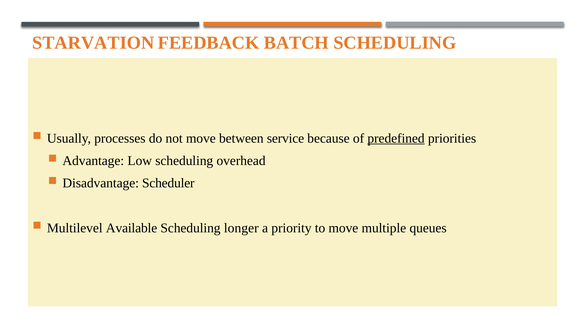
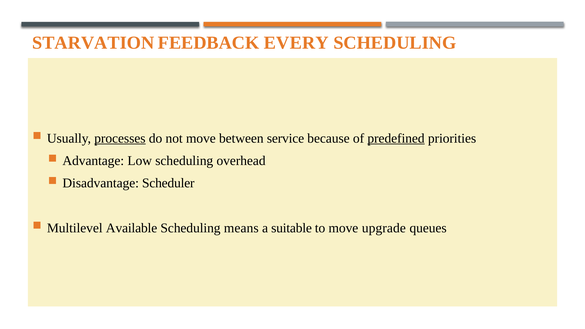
BATCH: BATCH -> EVERY
processes underline: none -> present
longer: longer -> means
priority: priority -> suitable
multiple: multiple -> upgrade
